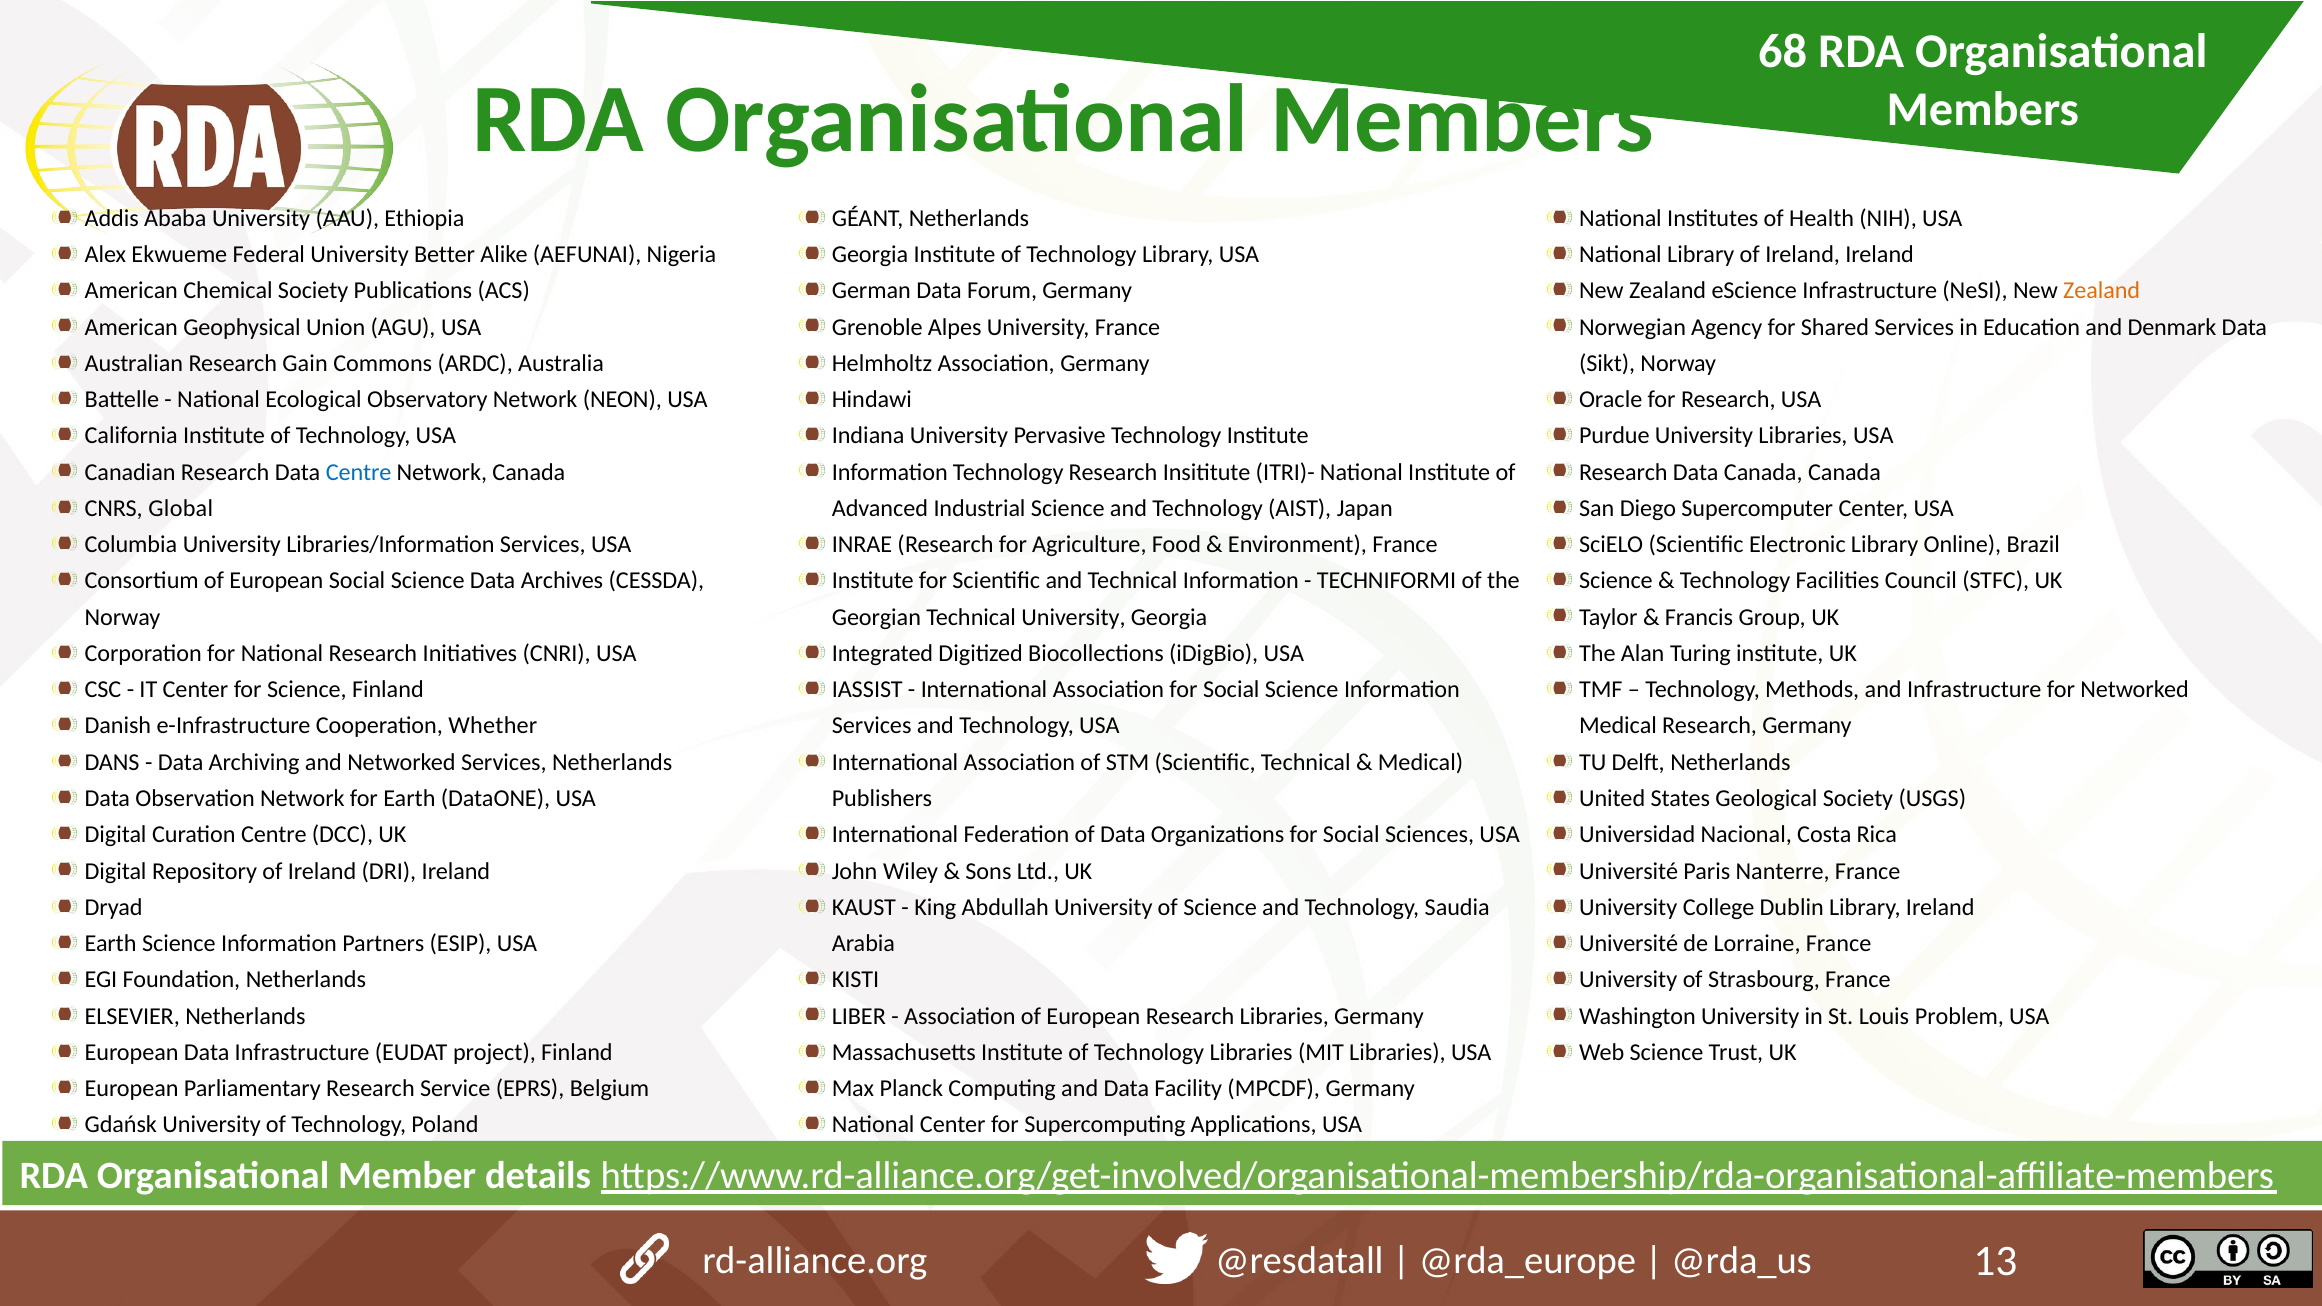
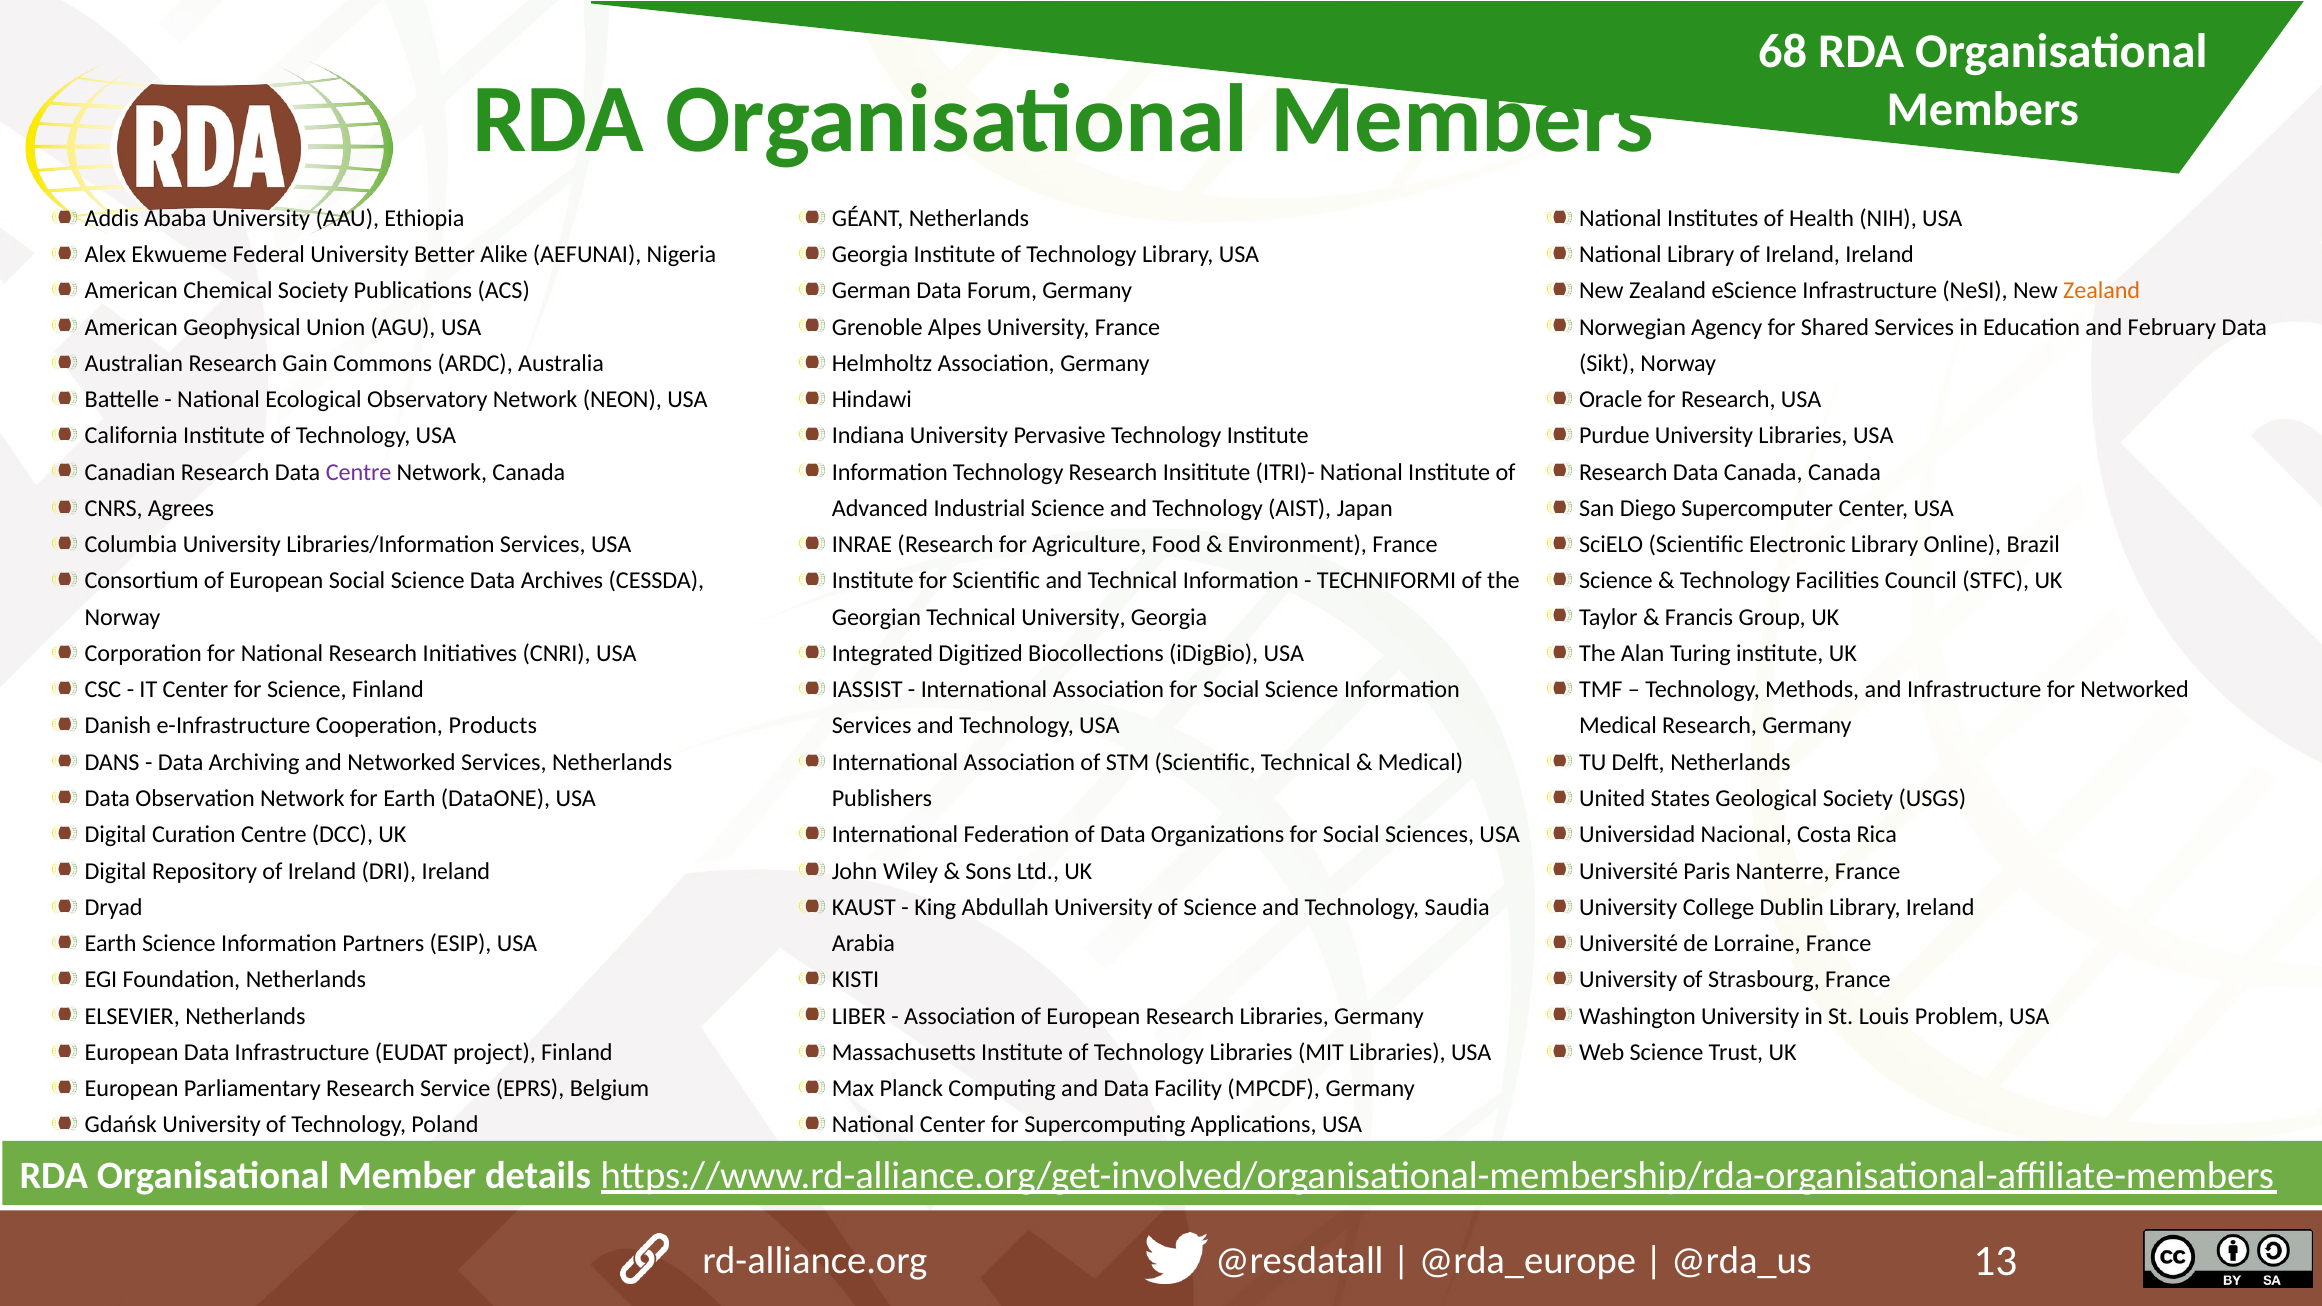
Denmark: Denmark -> February
Centre at (359, 472) colour: blue -> purple
Global: Global -> Agrees
Whether: Whether -> Products
